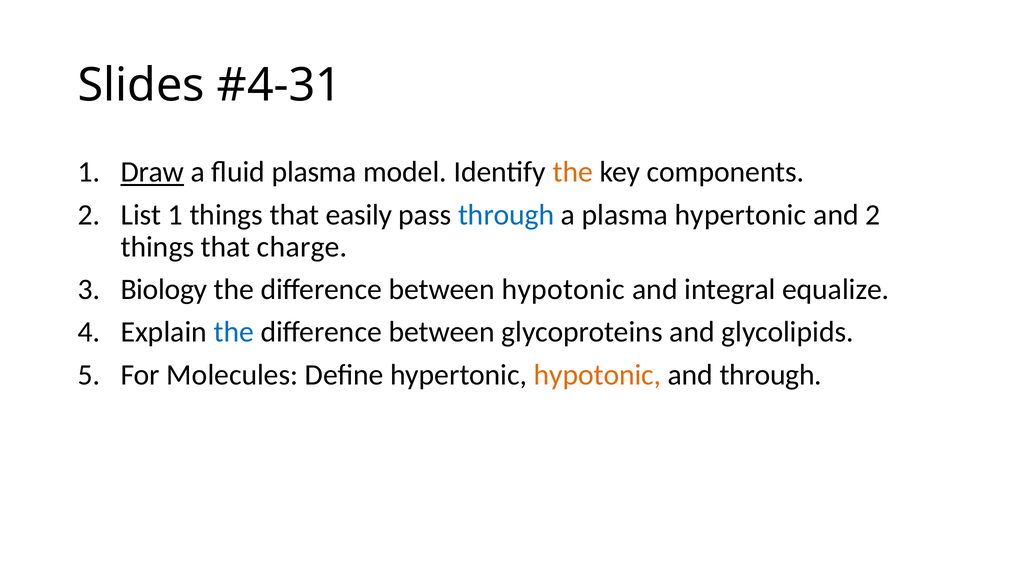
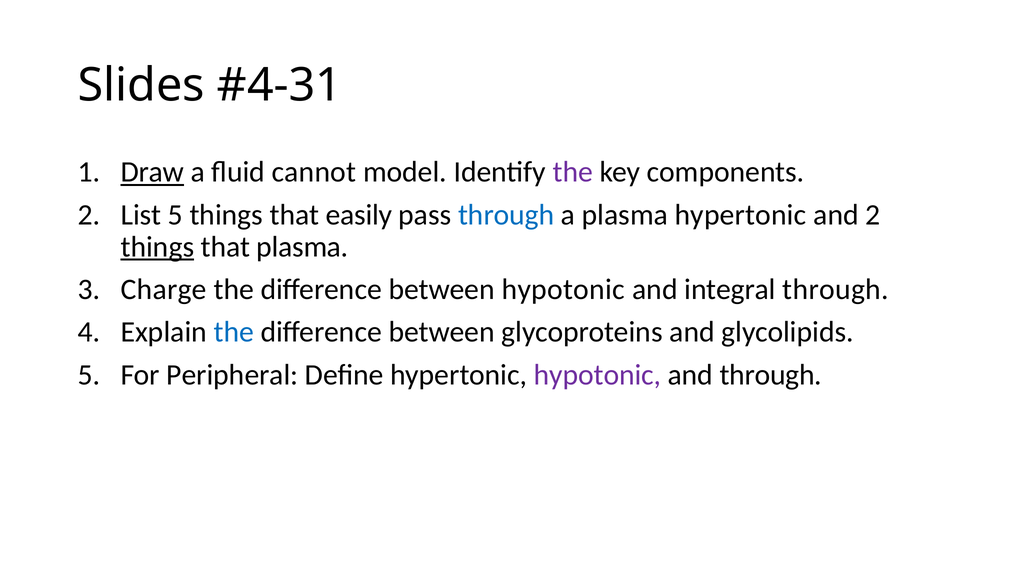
fluid plasma: plasma -> cannot
the at (573, 172) colour: orange -> purple
List 1: 1 -> 5
things at (157, 247) underline: none -> present
that charge: charge -> plasma
Biology: Biology -> Charge
integral equalize: equalize -> through
Molecules: Molecules -> Peripheral
hypotonic at (598, 375) colour: orange -> purple
